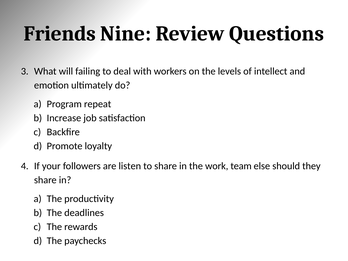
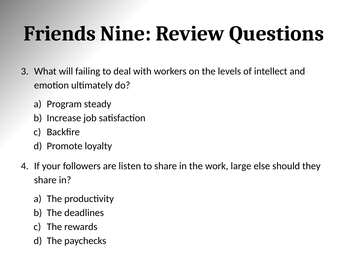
repeat: repeat -> steady
team: team -> large
